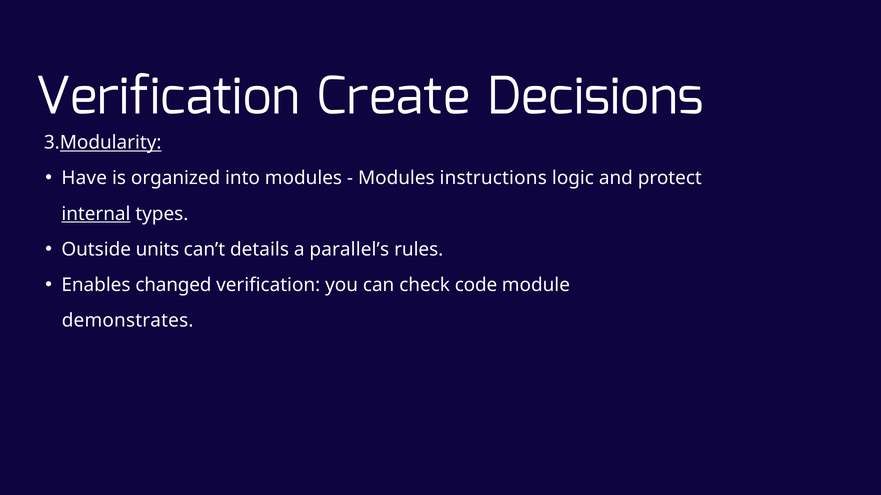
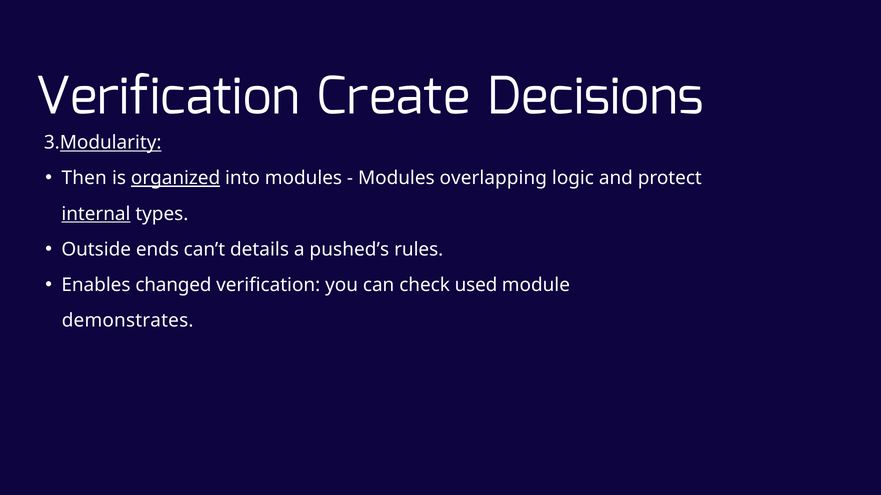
Have: Have -> Then
organized underline: none -> present
instructions: instructions -> overlapping
units: units -> ends
parallel’s: parallel’s -> pushed’s
code: code -> used
